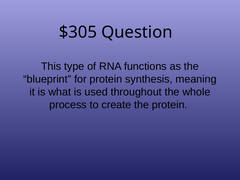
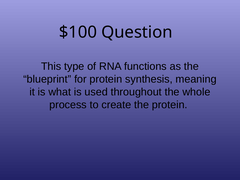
$305: $305 -> $100
